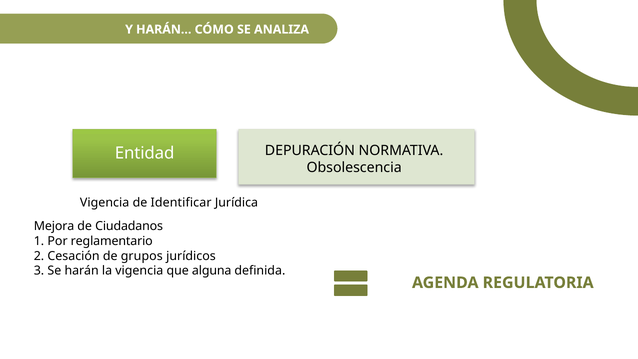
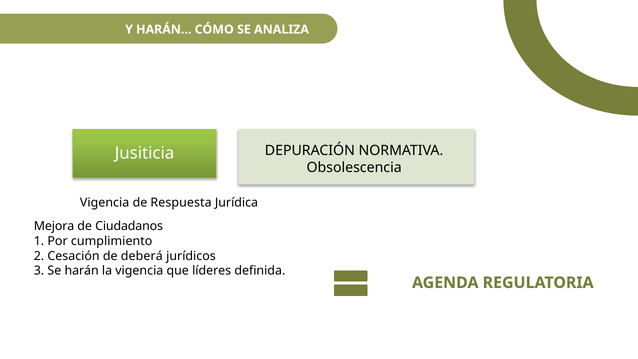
Entidad: Entidad -> Jusiticia
Identificar: Identificar -> Respuesta
reglamentario: reglamentario -> cumplimiento
grupos: grupos -> deberá
alguna: alguna -> líderes
